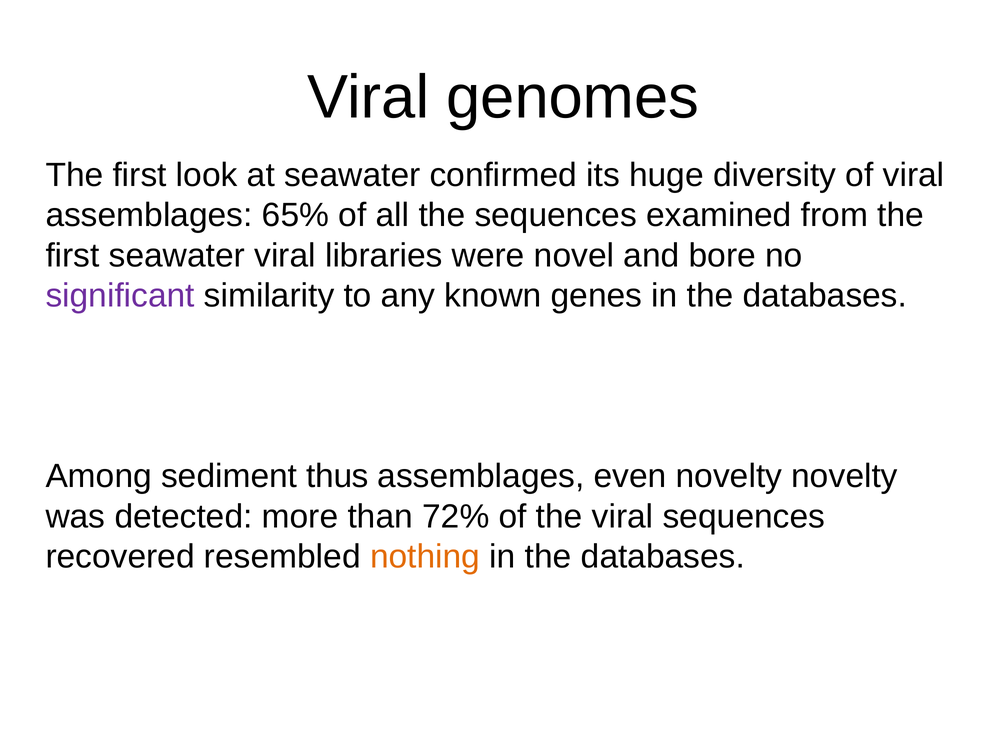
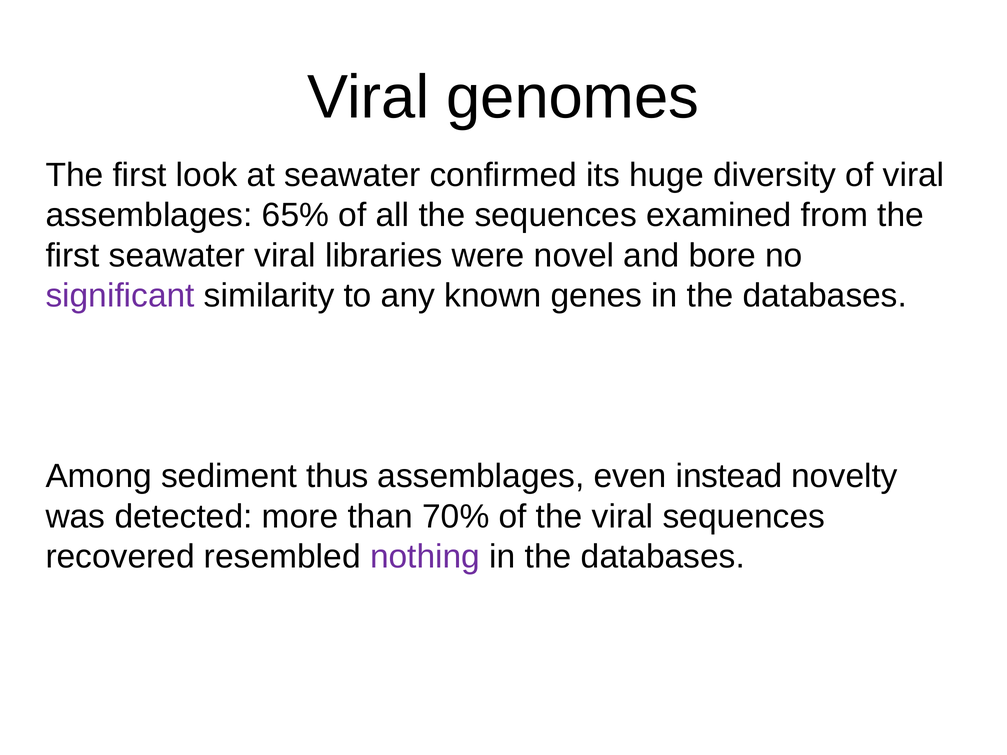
even novelty: novelty -> instead
72%: 72% -> 70%
nothing colour: orange -> purple
